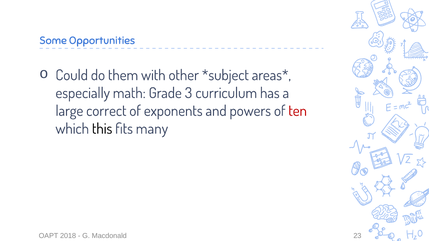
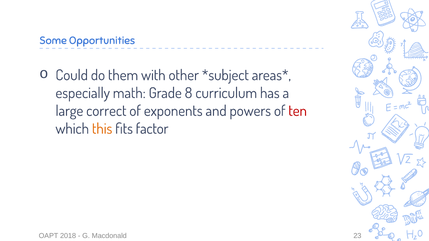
3: 3 -> 8
this colour: black -> orange
many: many -> factor
